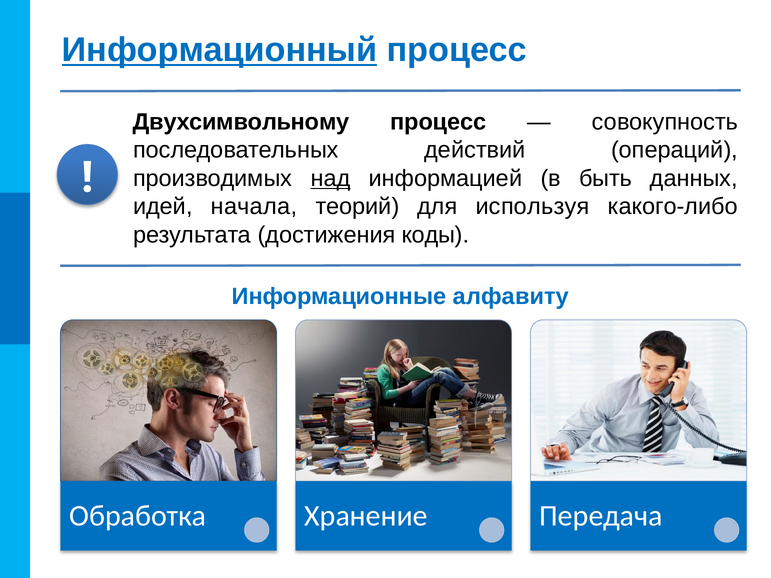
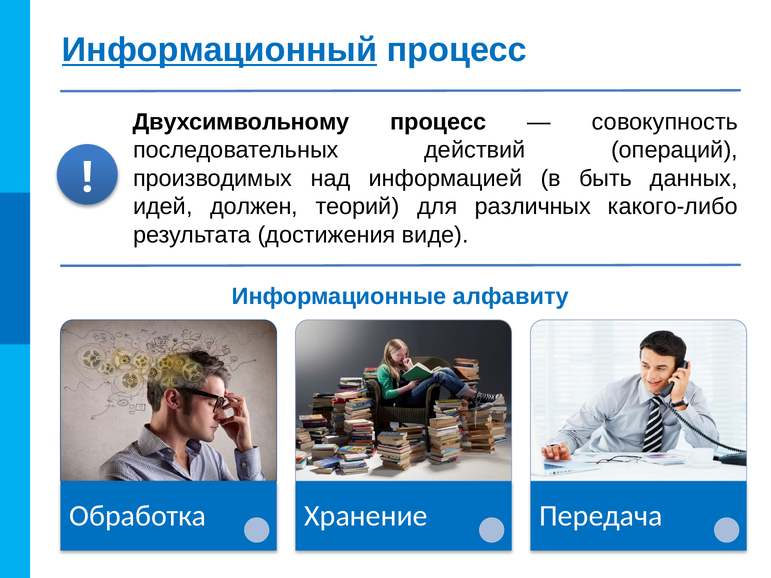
над underline: present -> none
начала: начала -> должен
используя: используя -> различных
коды: коды -> виде
